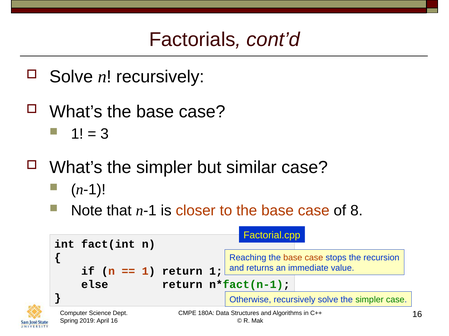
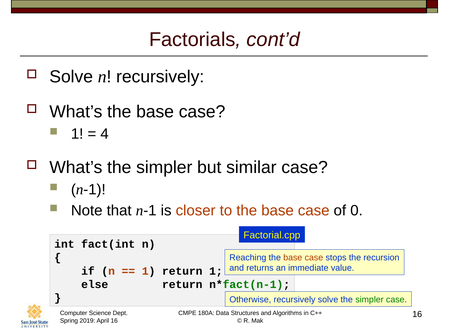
3: 3 -> 4
8: 8 -> 0
